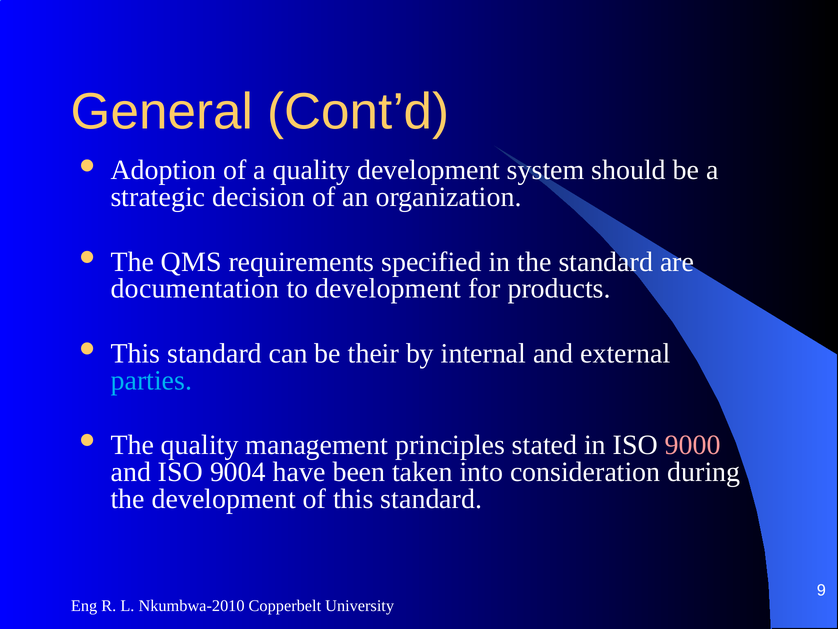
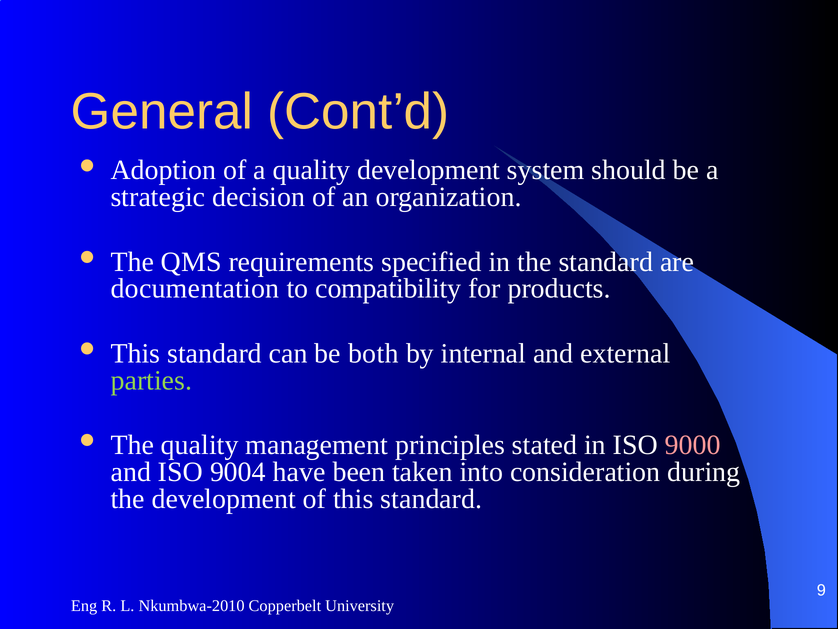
to development: development -> compatibility
their: their -> both
parties colour: light blue -> light green
